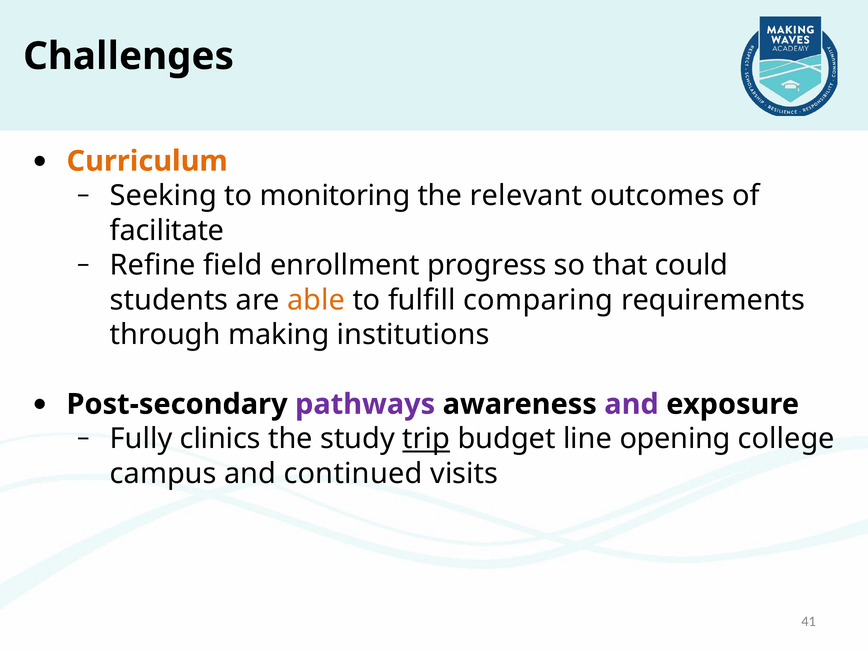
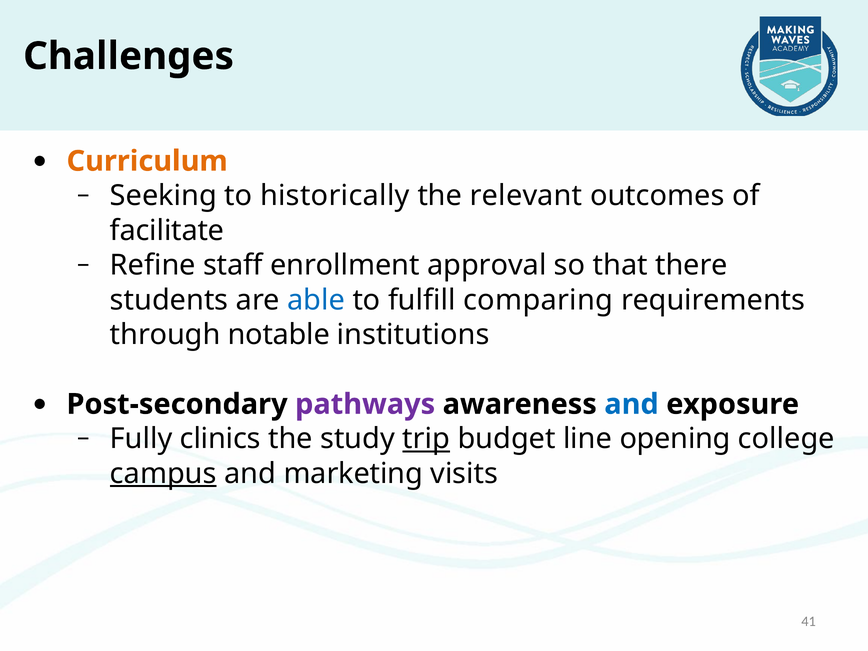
monitoring: monitoring -> historically
field: field -> staff
progress: progress -> approval
could: could -> there
able colour: orange -> blue
making: making -> notable
and at (632, 404) colour: purple -> blue
campus underline: none -> present
continued: continued -> marketing
